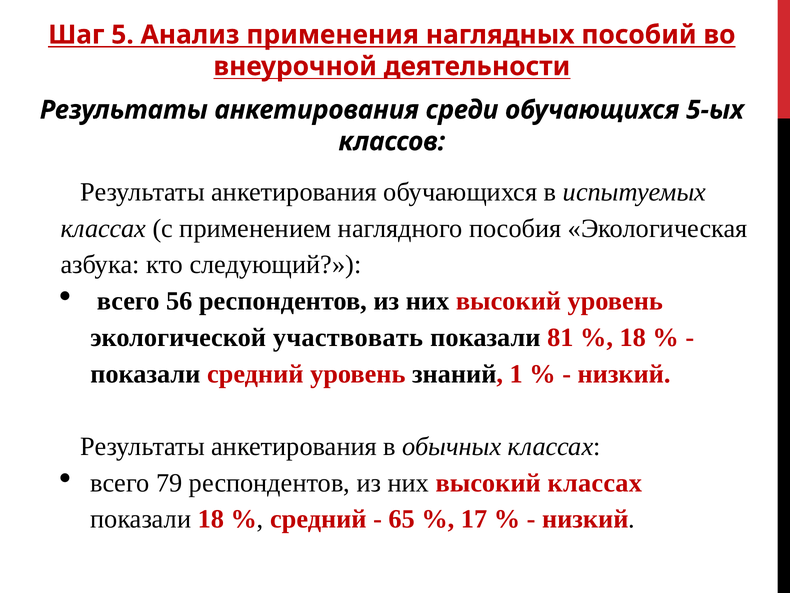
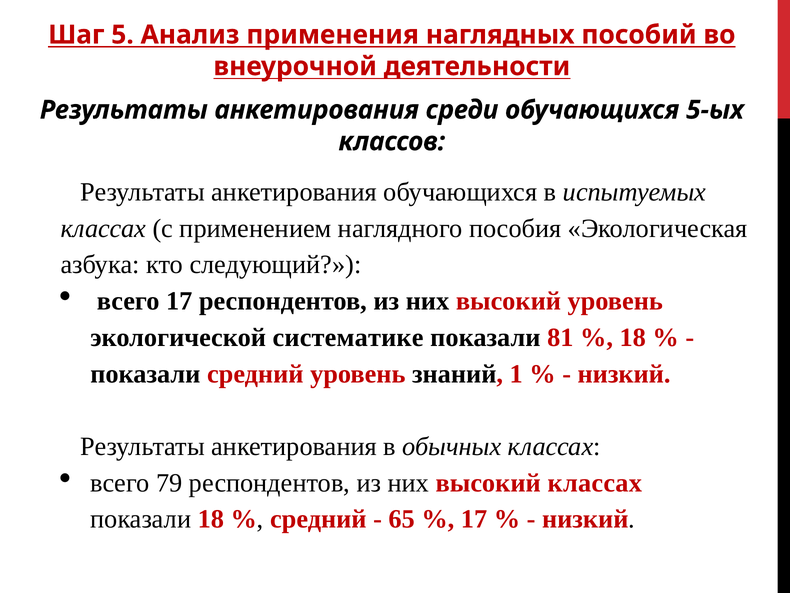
всего 56: 56 -> 17
участвовать: участвовать -> систематике
